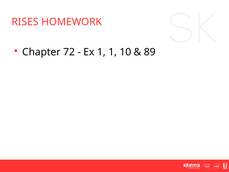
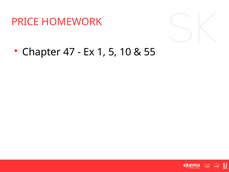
RISES: RISES -> PRICE
72: 72 -> 47
1 1: 1 -> 5
89: 89 -> 55
